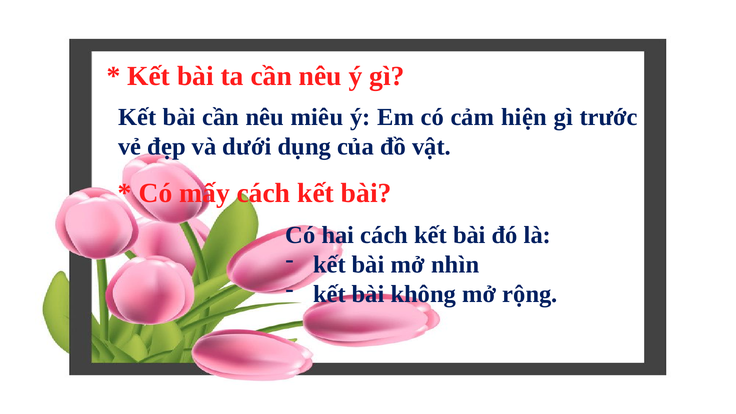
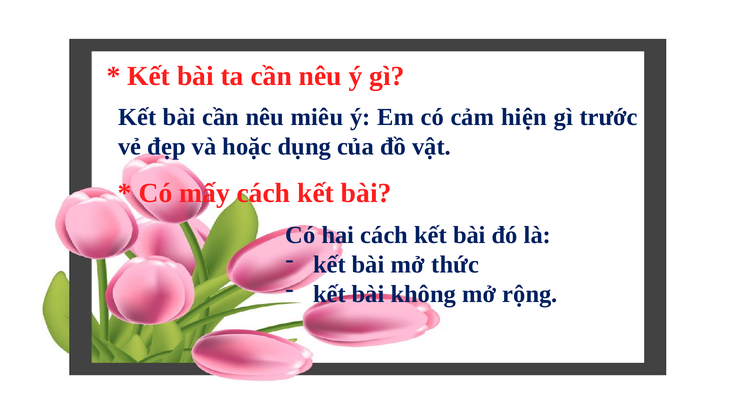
dưới: dưới -> hoặc
nhìn: nhìn -> thức
